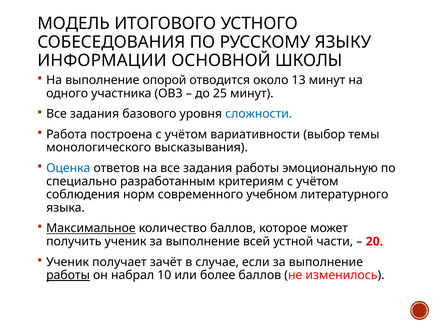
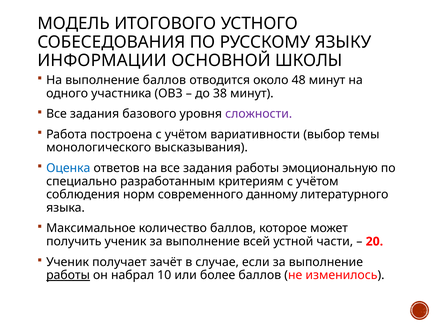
выполнение опорой: опорой -> баллов
13: 13 -> 48
25: 25 -> 38
сложности colour: blue -> purple
учебном: учебном -> данному
Максимальное underline: present -> none
